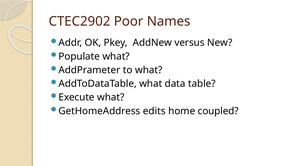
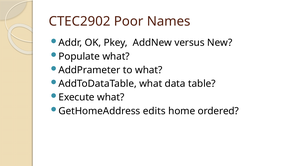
coupled: coupled -> ordered
